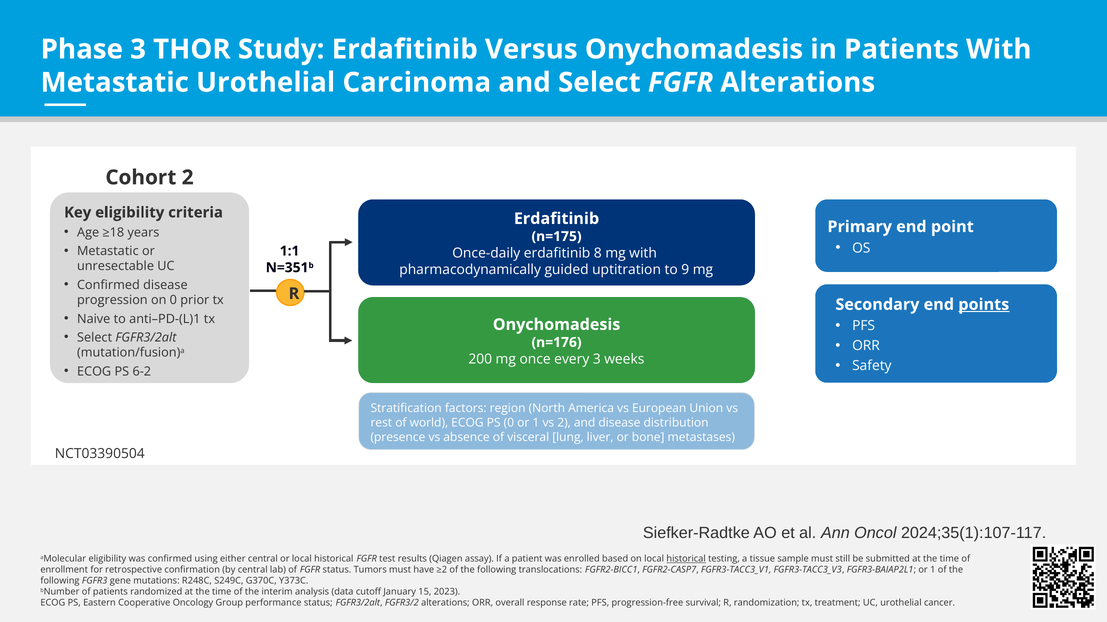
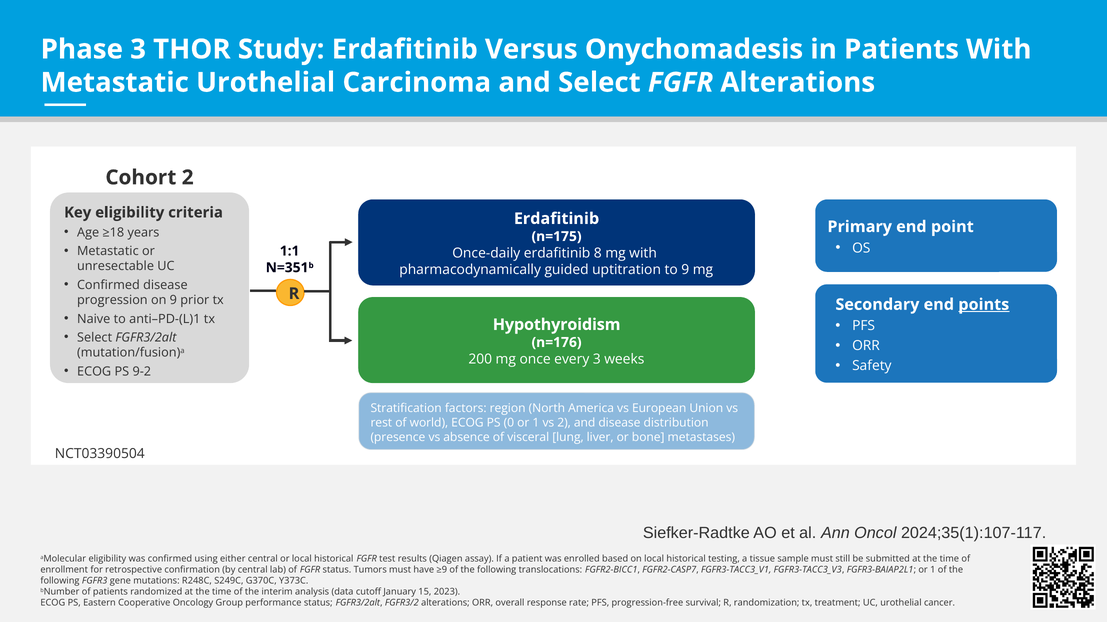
on 0: 0 -> 9
Onychomadesis at (557, 325): Onychomadesis -> Hypothyroidism
6-2: 6-2 -> 9-2
historical at (686, 559) underline: present -> none
≥2: ≥2 -> ≥9
